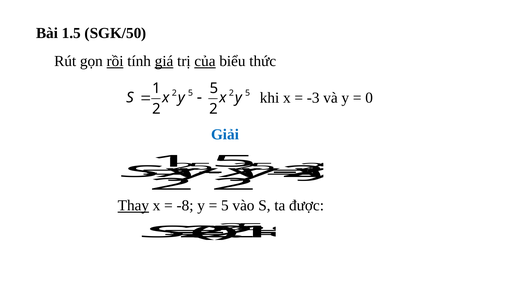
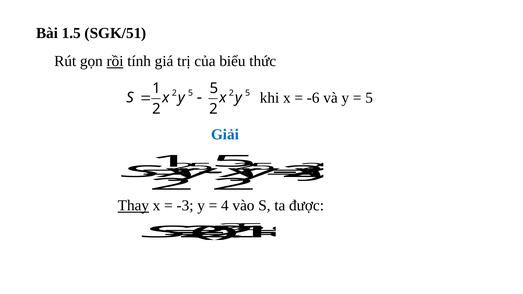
SGK/50: SGK/50 -> SGK/51
giá underline: present -> none
của underline: present -> none
-3: -3 -> -6
0 at (369, 98): 0 -> 5
-8: -8 -> -3
5 at (225, 206): 5 -> 4
